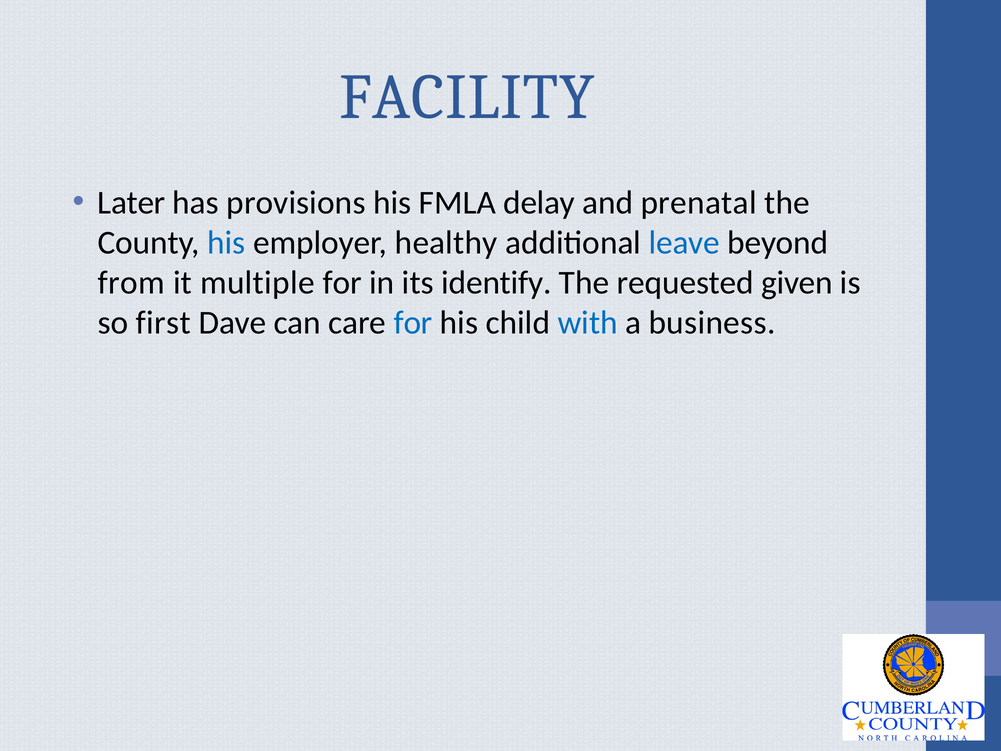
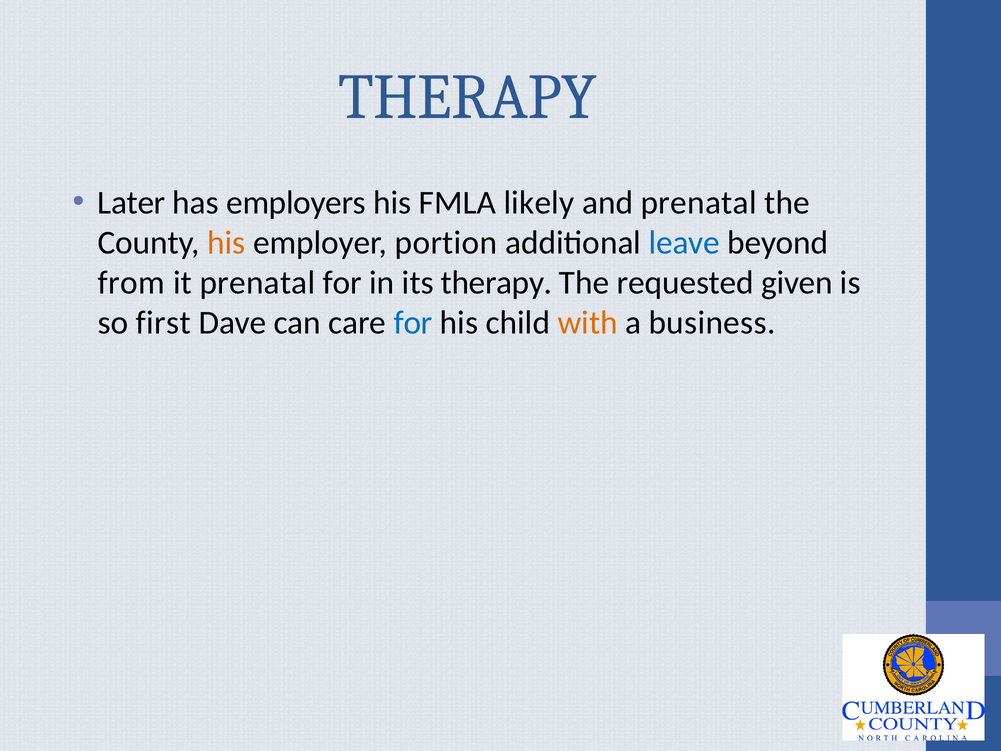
FACILITY at (467, 97): FACILITY -> THERAPY
provisions: provisions -> employers
delay: delay -> likely
his at (226, 243) colour: blue -> orange
healthy: healthy -> portion
it multiple: multiple -> prenatal
its identify: identify -> therapy
with colour: blue -> orange
